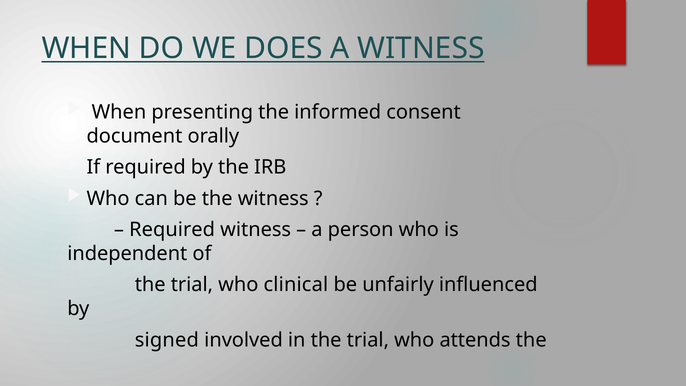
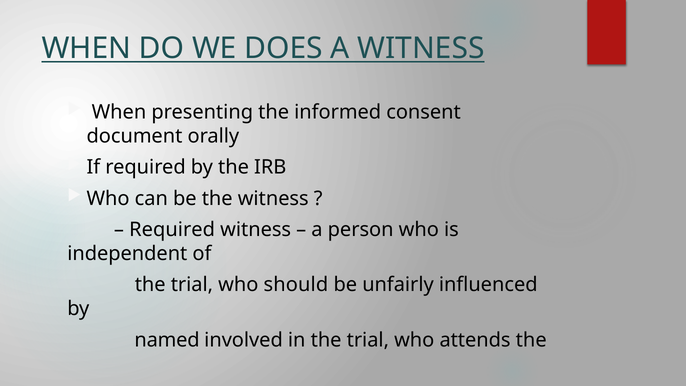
clinical: clinical -> should
signed: signed -> named
